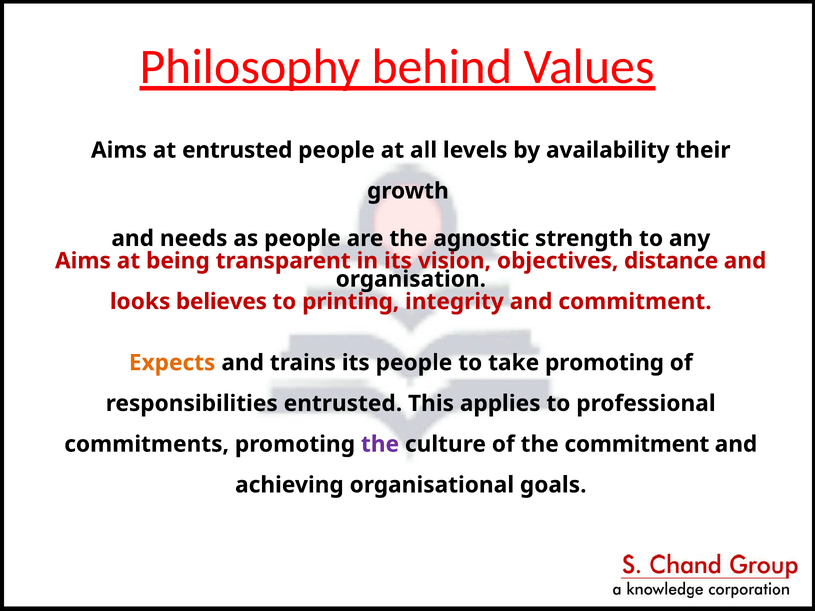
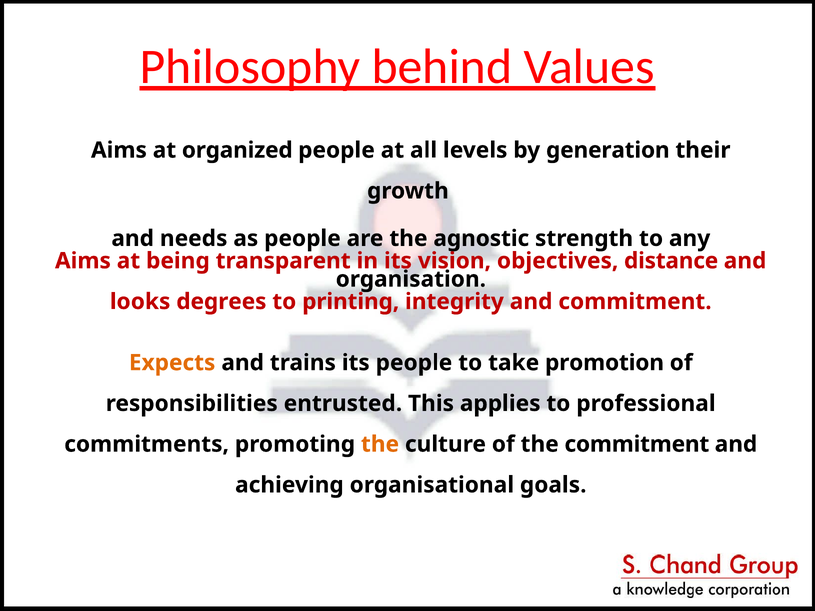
at entrusted: entrusted -> organized
availability: availability -> generation
believes: believes -> degrees
take promoting: promoting -> promotion
the at (380, 444) colour: purple -> orange
